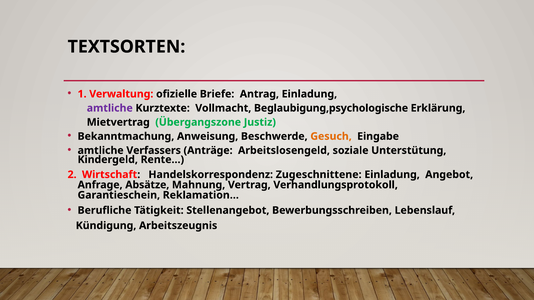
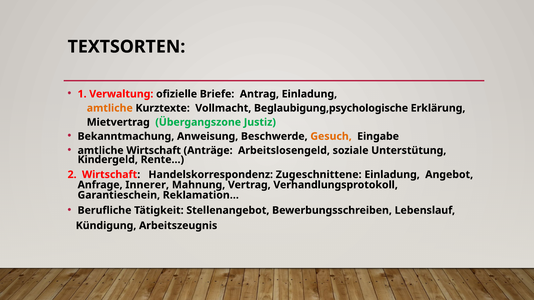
amtliche at (110, 108) colour: purple -> orange
amtliche Verfassers: Verfassers -> Wirtschaft
Absätze: Absätze -> Innerer
